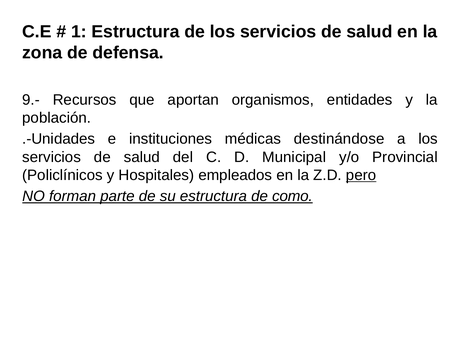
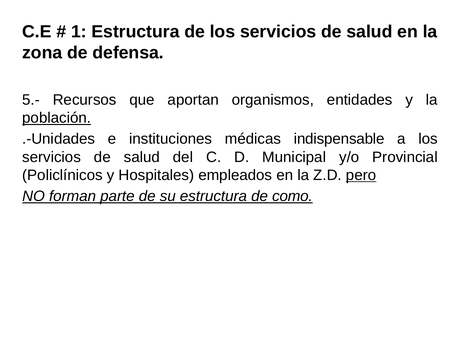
9.-: 9.- -> 5.-
población underline: none -> present
destinándose: destinándose -> indispensable
